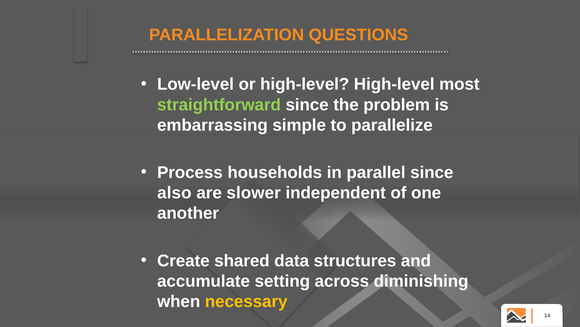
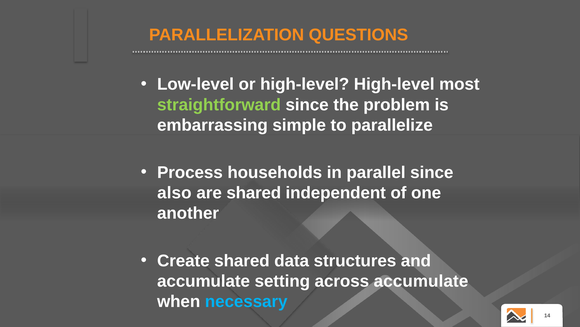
are slower: slower -> shared
across diminishing: diminishing -> accumulate
necessary colour: yellow -> light blue
